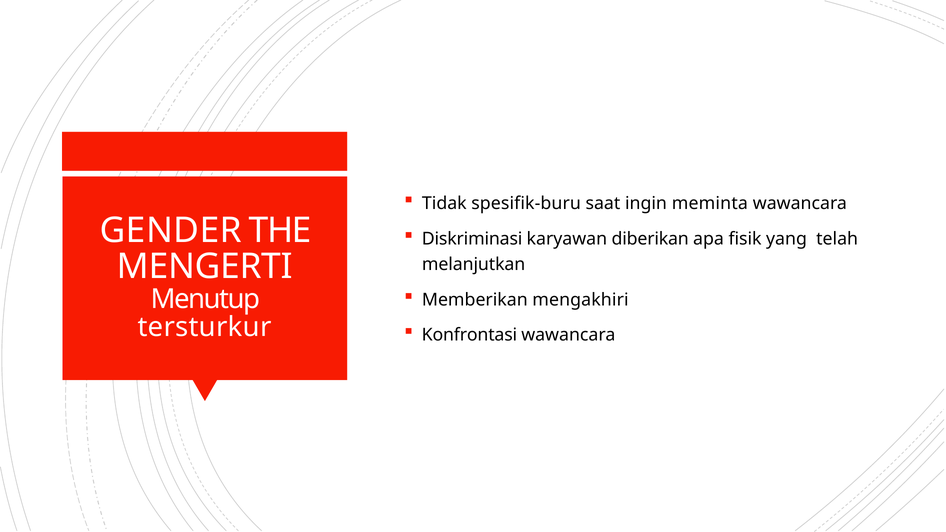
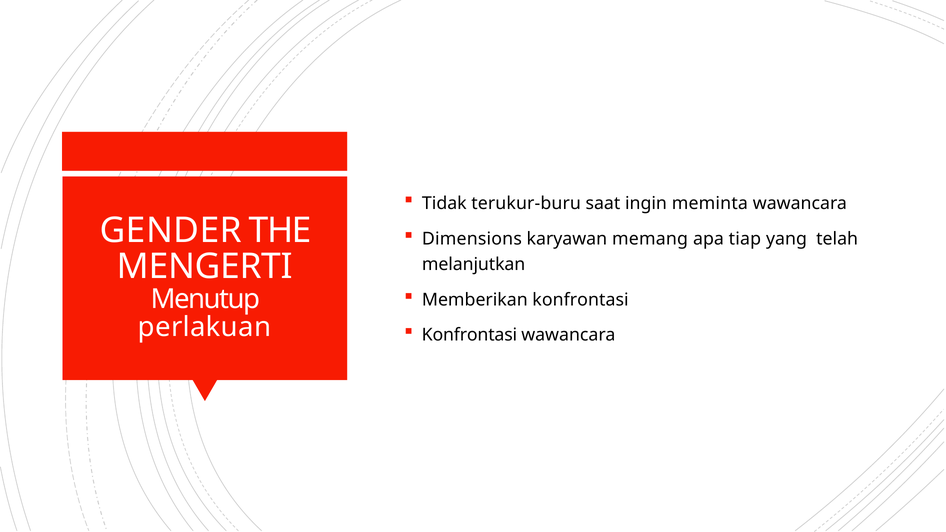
spesifik-buru: spesifik-buru -> terukur-buru
Diskriminasi: Diskriminasi -> Dimensions
diberikan: diberikan -> memang
fisik: fisik -> tiap
Memberikan mengakhiri: mengakhiri -> konfrontasi
tersturkur: tersturkur -> perlakuan
